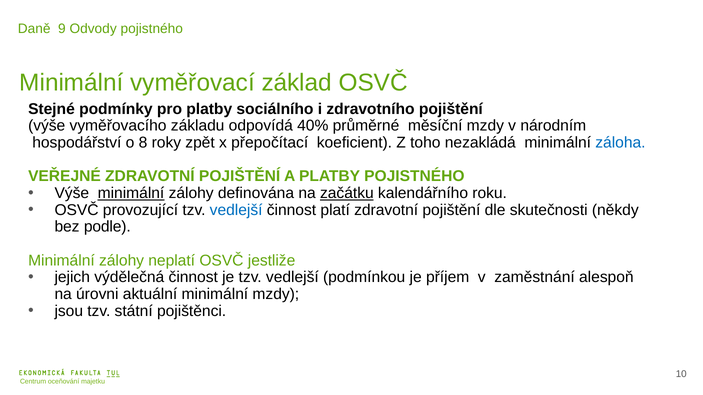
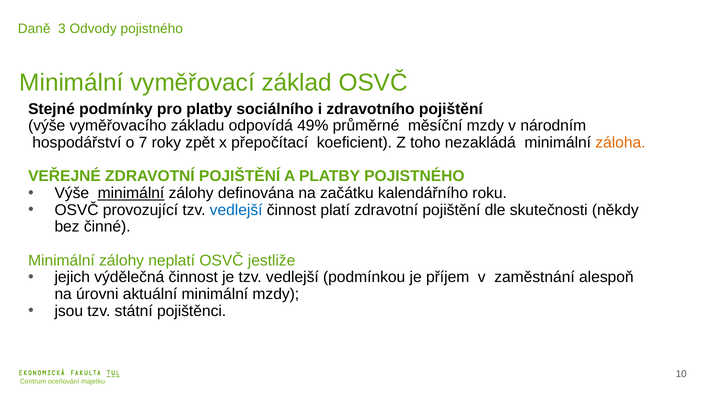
9: 9 -> 3
40%: 40% -> 49%
8: 8 -> 7
záloha colour: blue -> orange
začátku underline: present -> none
podle: podle -> činné
